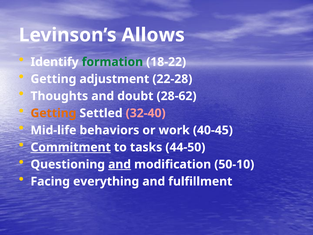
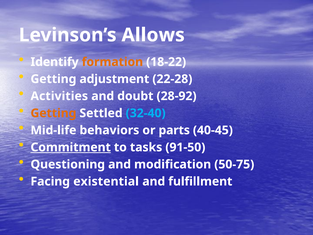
formation colour: green -> orange
Thoughts: Thoughts -> Activities
28-62: 28-62 -> 28-92
32-40 colour: pink -> light blue
work: work -> parts
44-50: 44-50 -> 91-50
and at (120, 164) underline: present -> none
50-10: 50-10 -> 50-75
everything: everything -> existential
